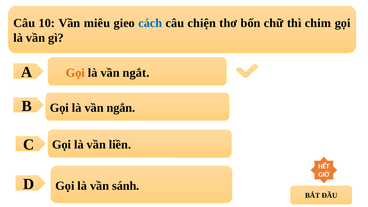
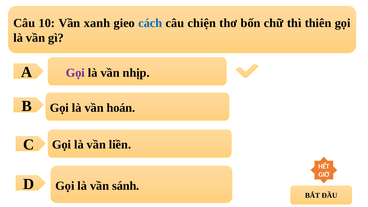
miêu: miêu -> xanh
chim: chim -> thiên
Gọi at (75, 73) colour: orange -> purple
ngắt: ngắt -> nhịp
ngắn: ngắn -> hoán
